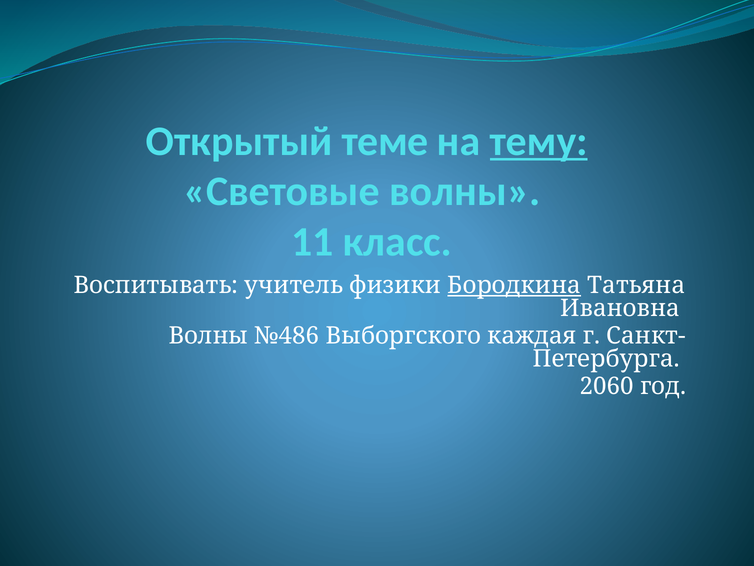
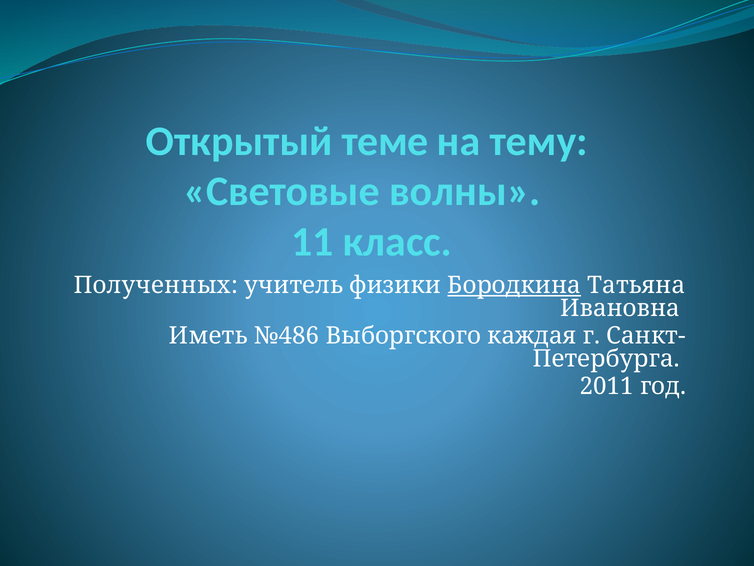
тему underline: present -> none
Воспитывать: Воспитывать -> Полученных
Волны at (208, 336): Волны -> Иметь
2060: 2060 -> 2011
